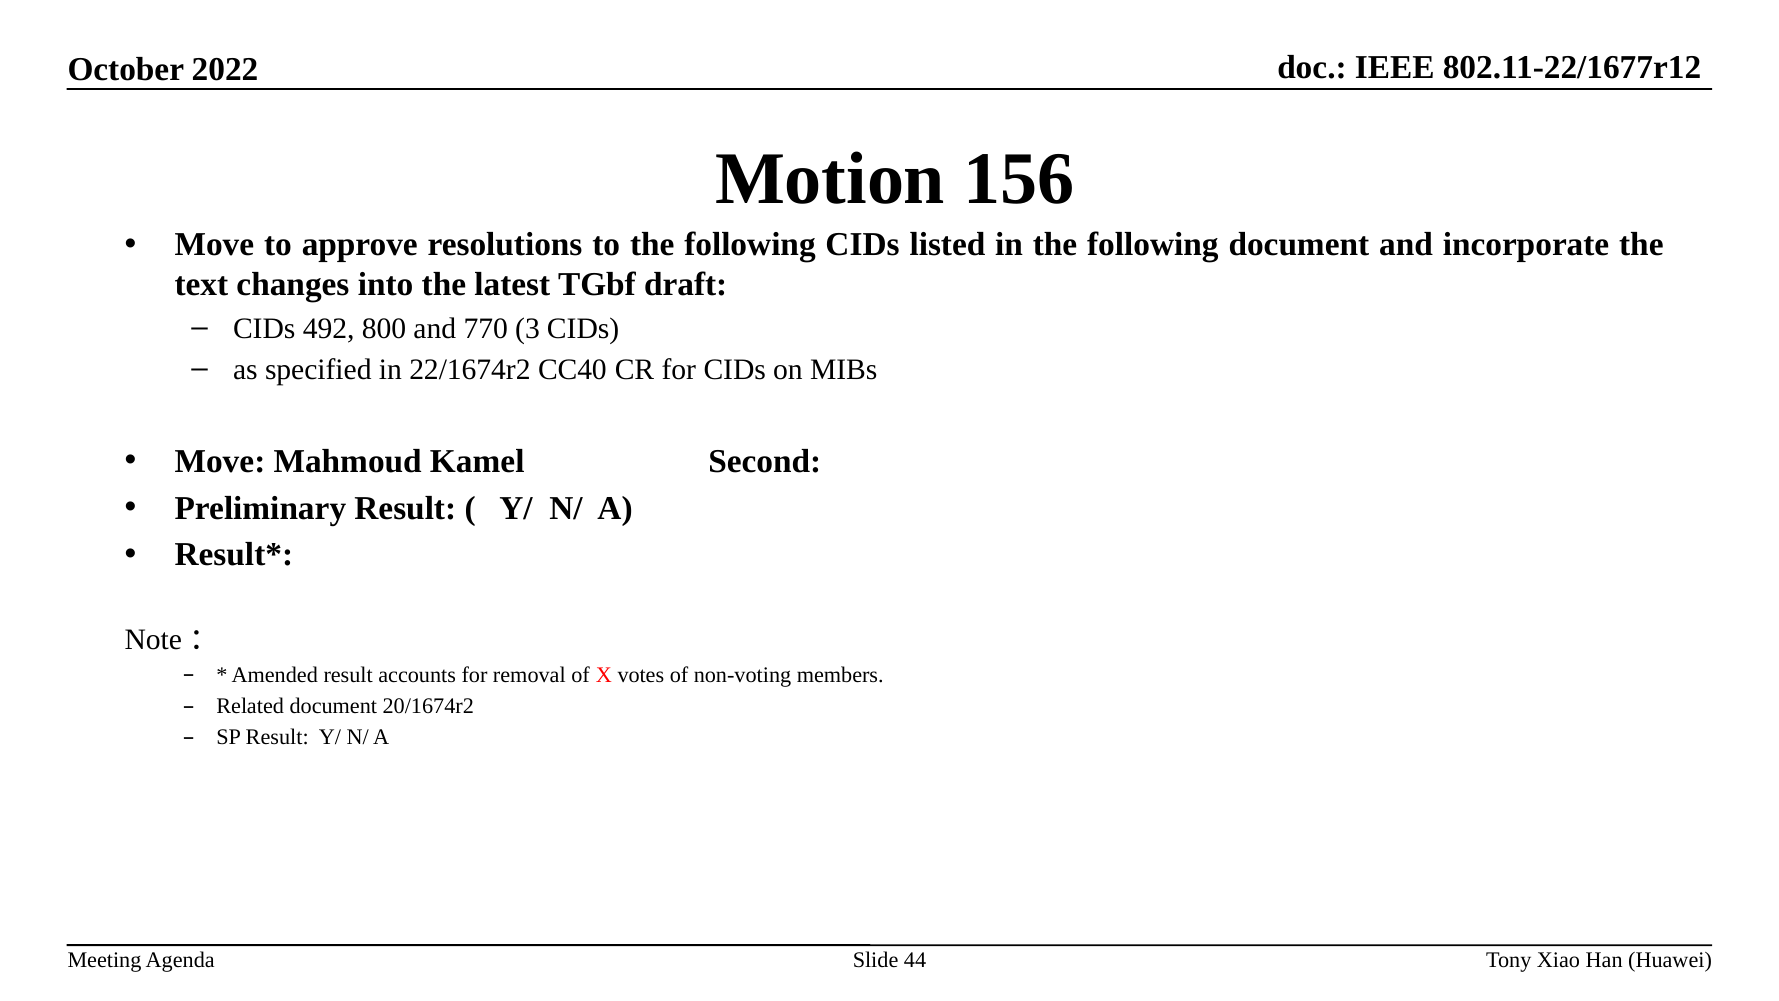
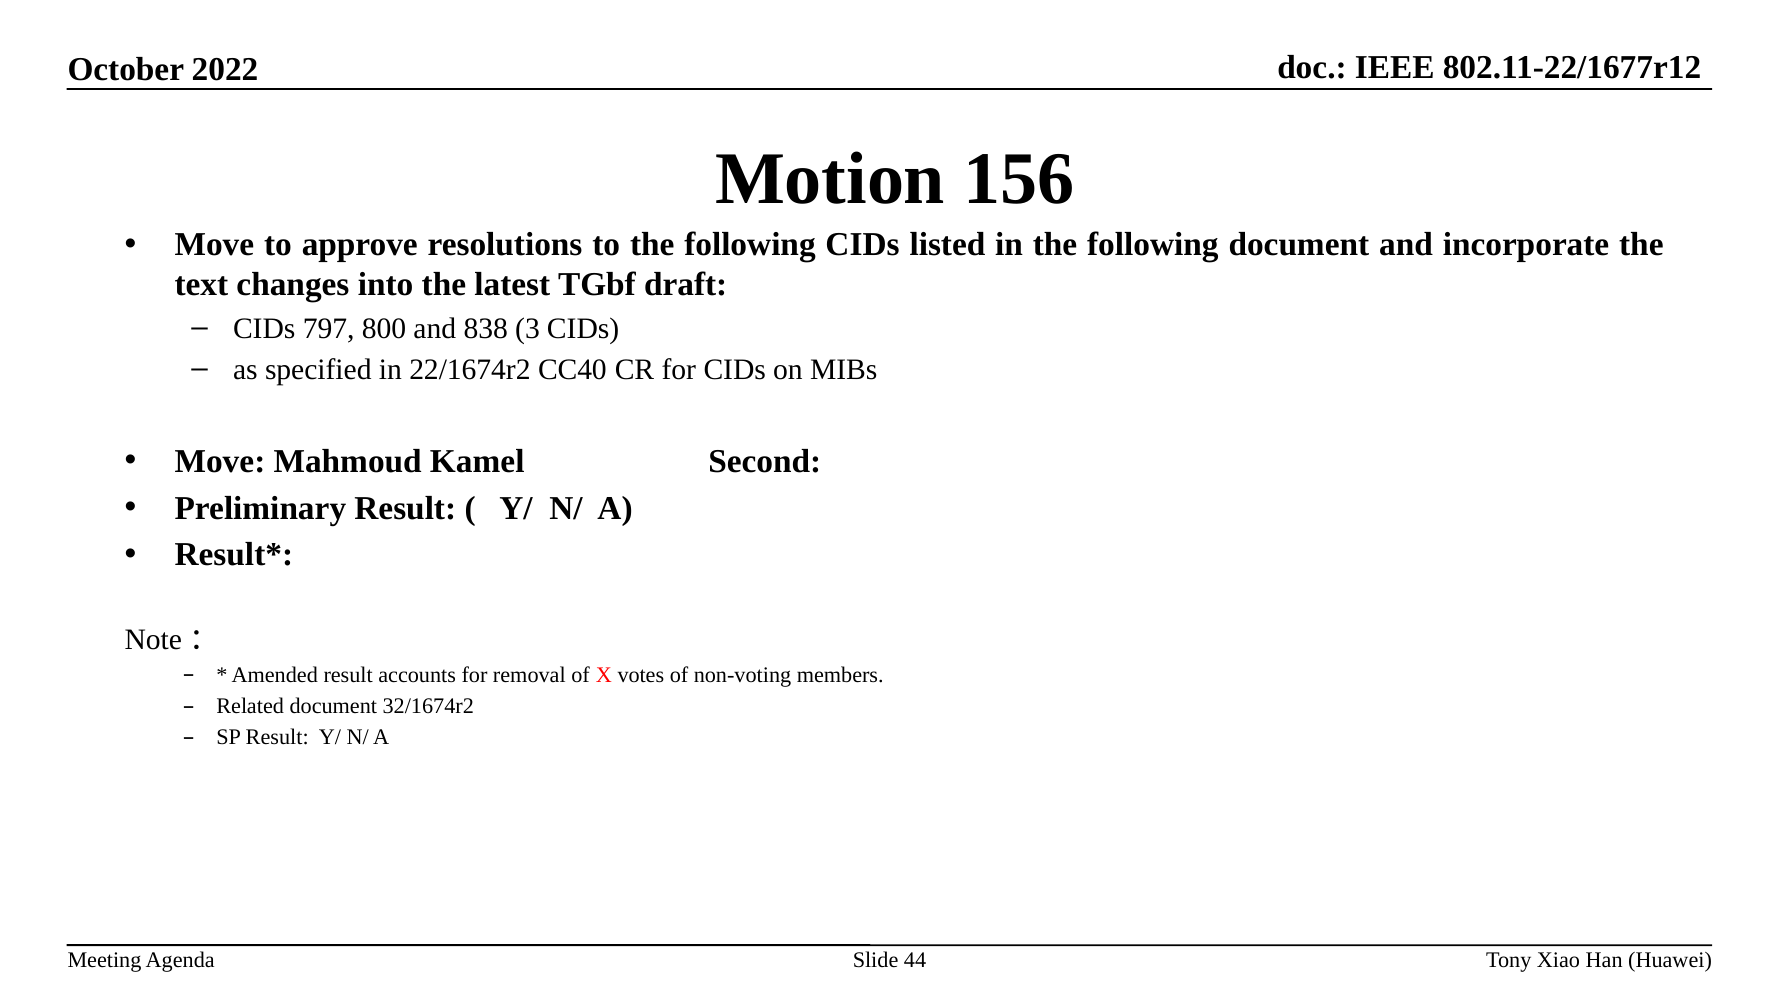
492: 492 -> 797
770: 770 -> 838
20/1674r2: 20/1674r2 -> 32/1674r2
